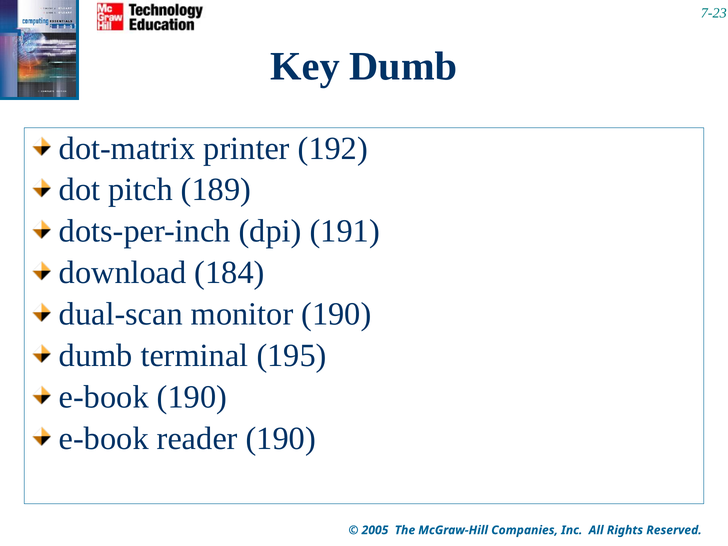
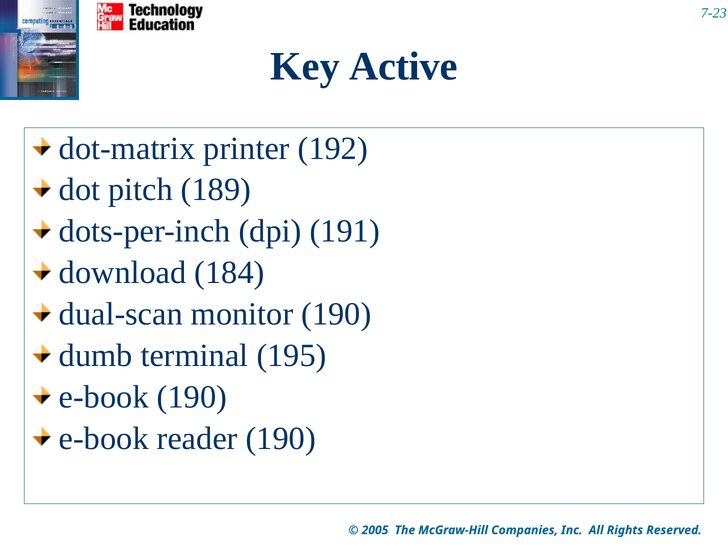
Key Dumb: Dumb -> Active
